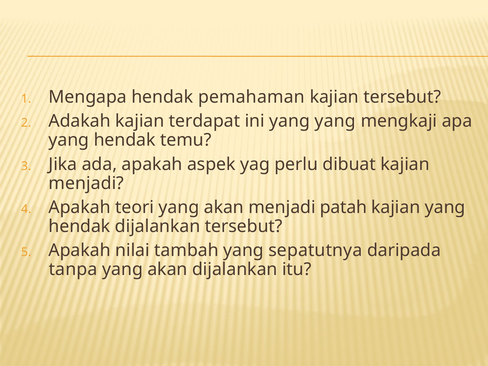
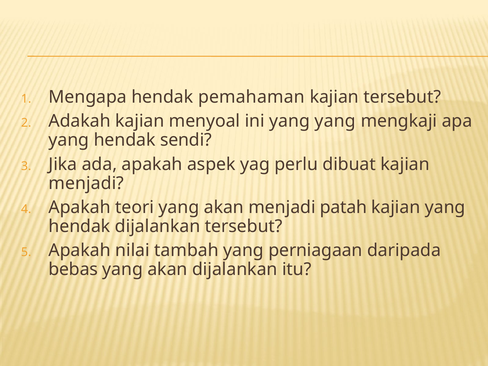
terdapat: terdapat -> menyoal
temu: temu -> sendi
sepatutnya: sepatutnya -> perniagaan
tanpa: tanpa -> bebas
